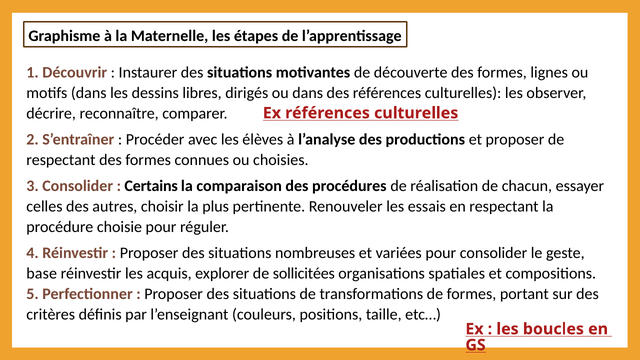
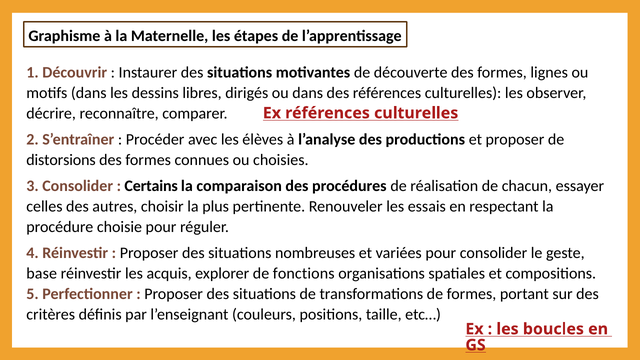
respectant at (61, 160): respectant -> distorsions
sollicitées: sollicitées -> fonctions
